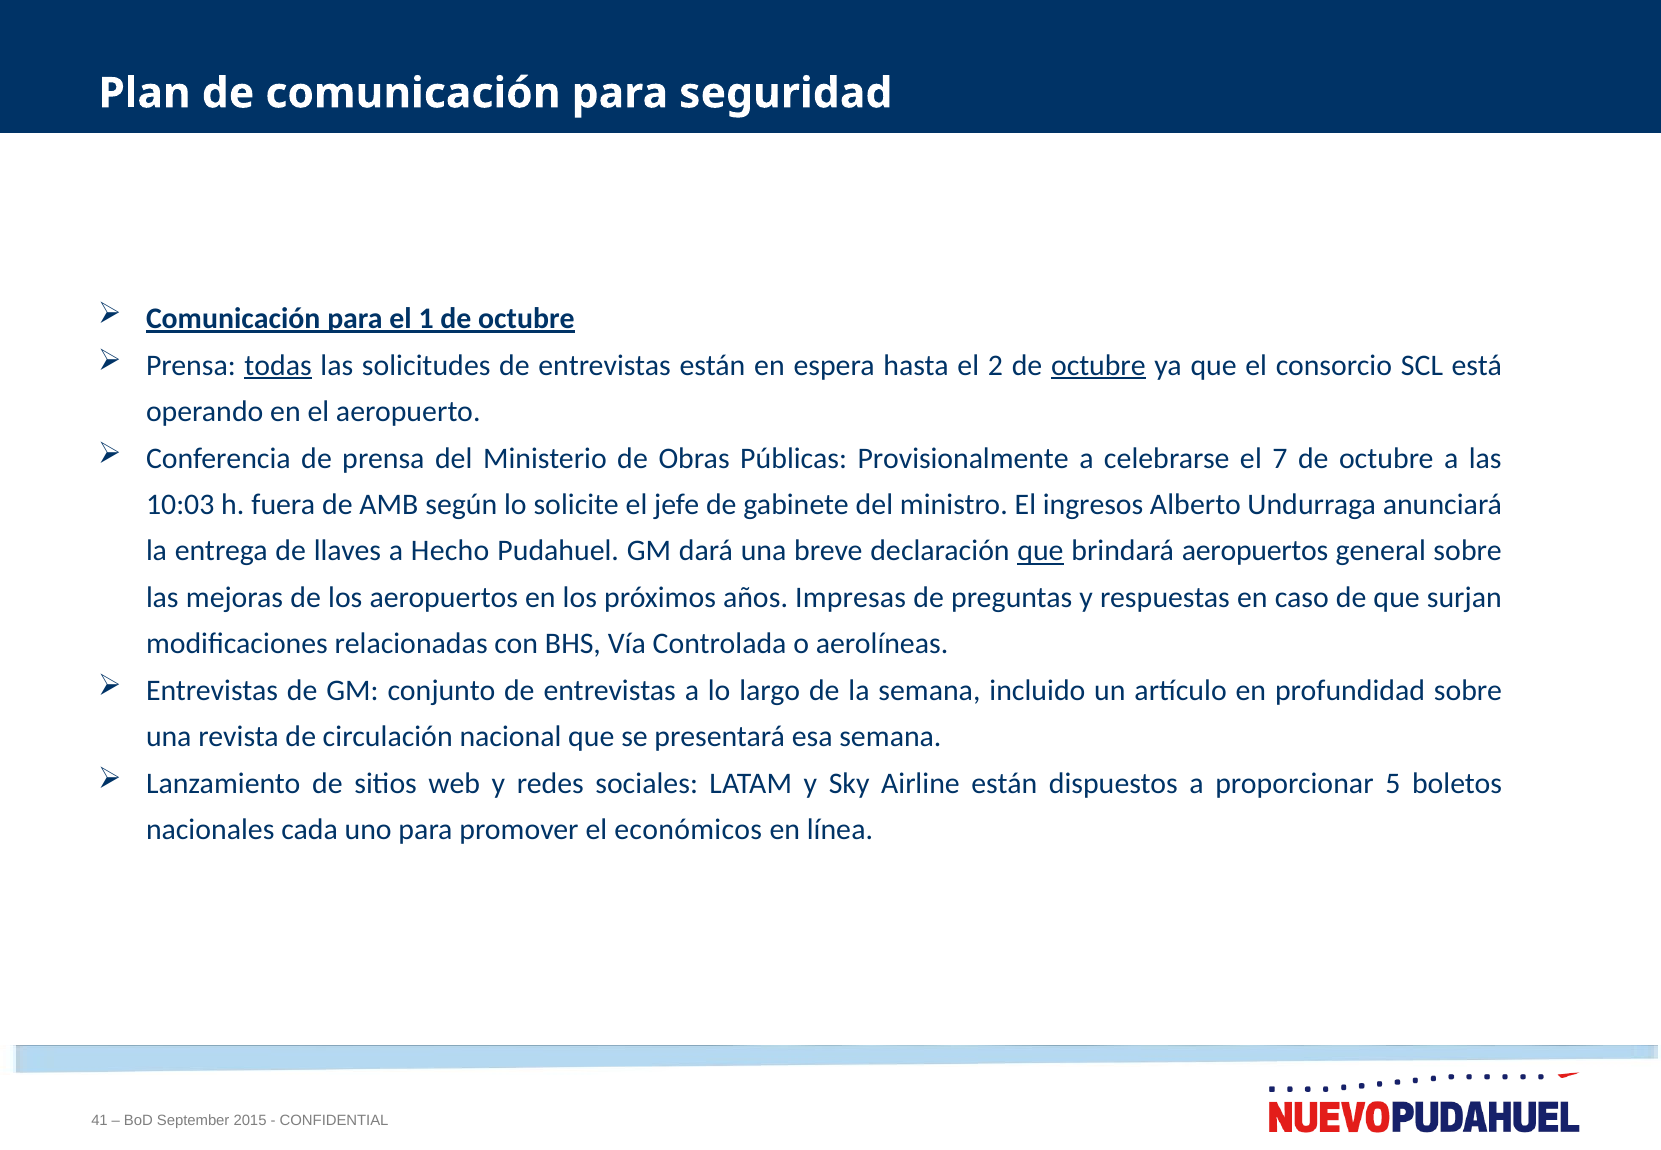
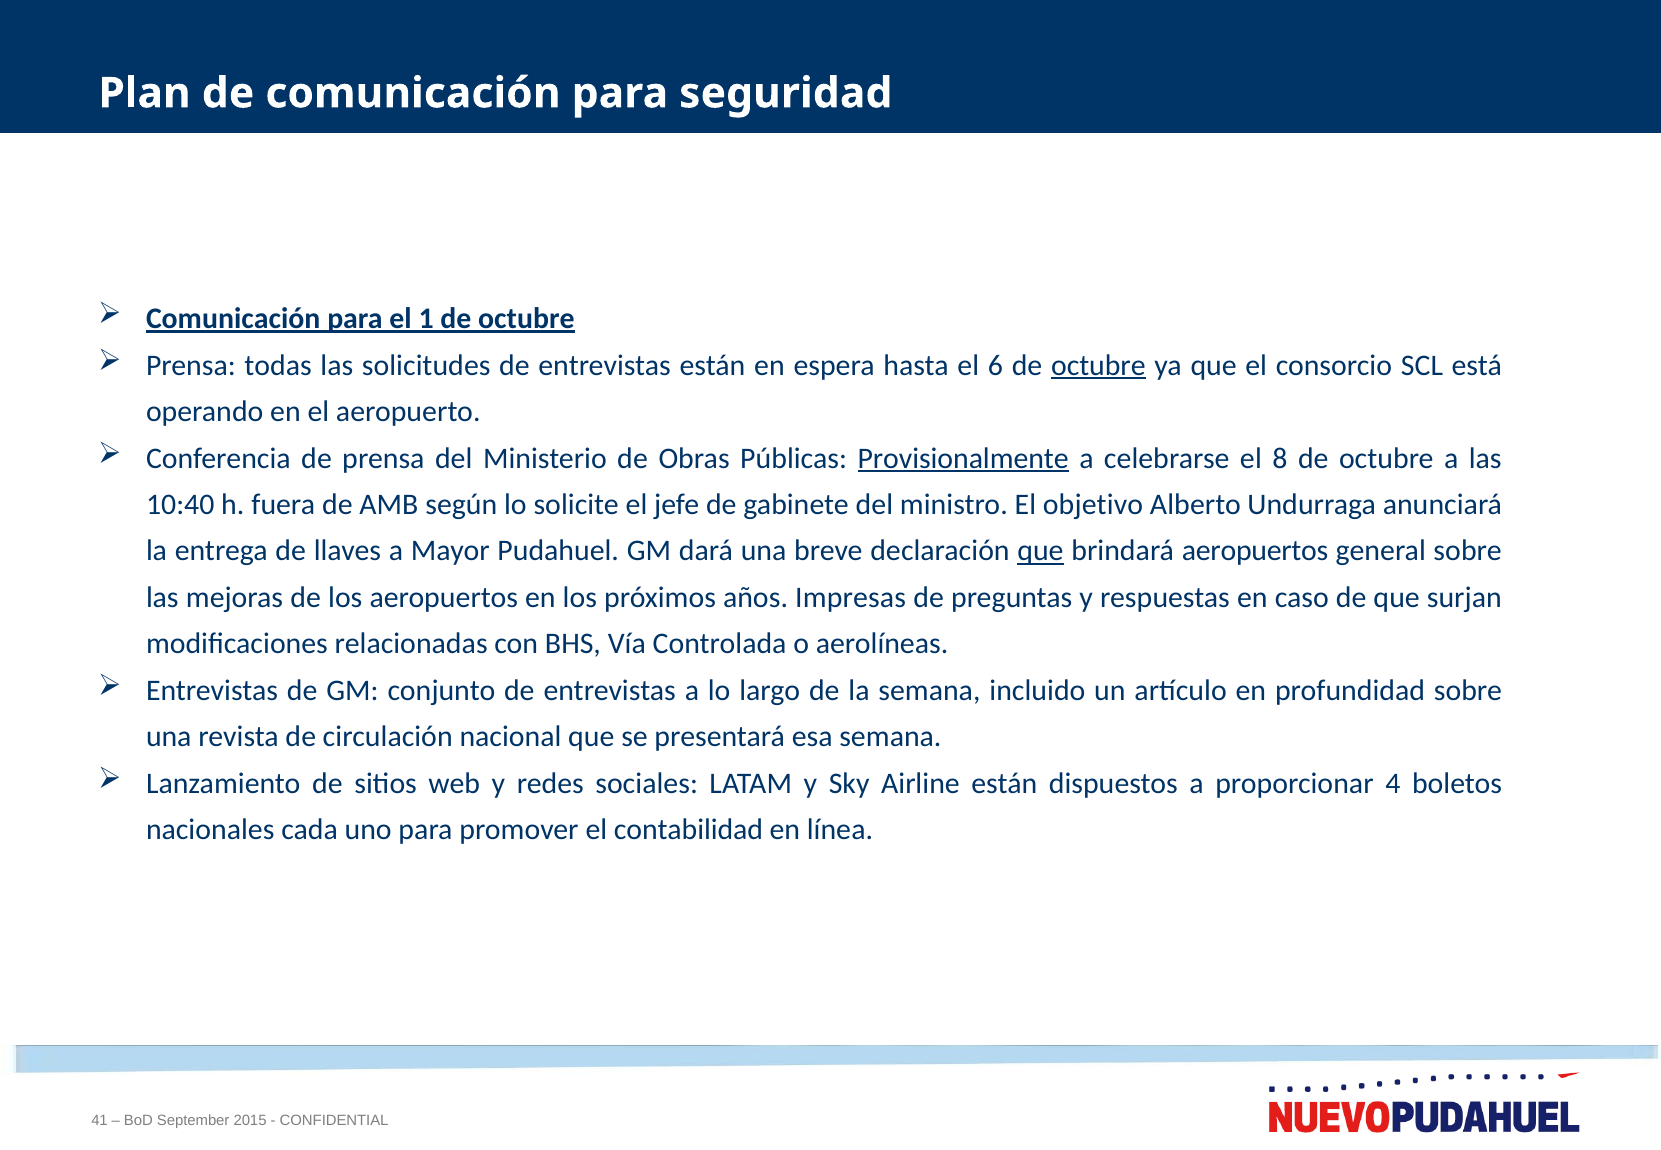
todas underline: present -> none
2: 2 -> 6
Provisionalmente underline: none -> present
7: 7 -> 8
10:03: 10:03 -> 10:40
ingresos: ingresos -> objetivo
Hecho: Hecho -> Mayor
5: 5 -> 4
económicos: económicos -> contabilidad
